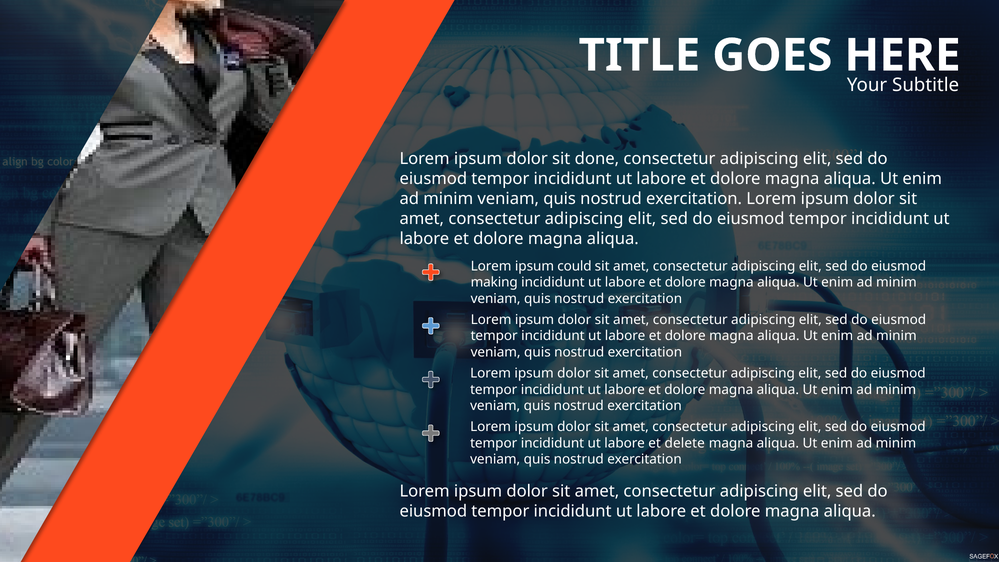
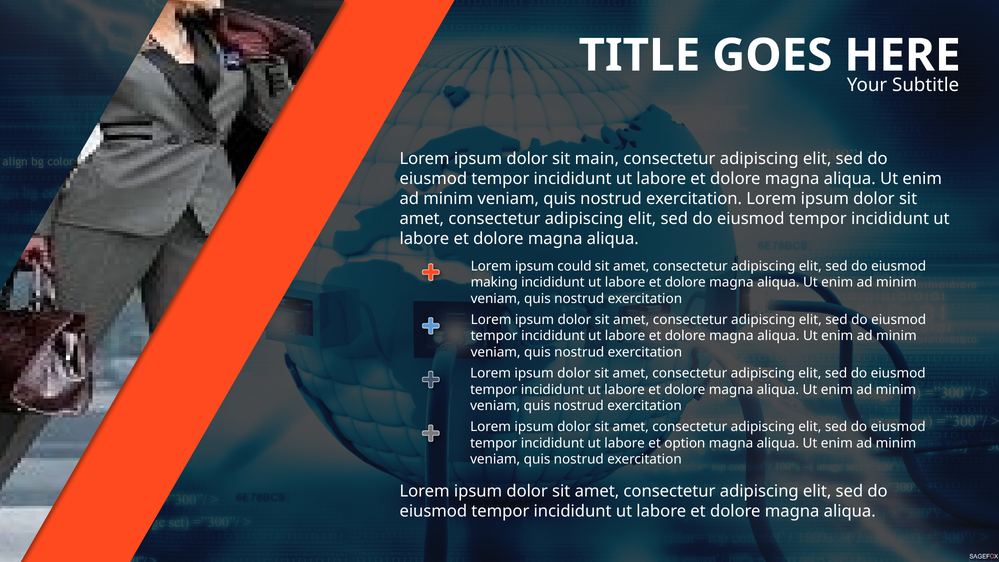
done: done -> main
delete: delete -> option
